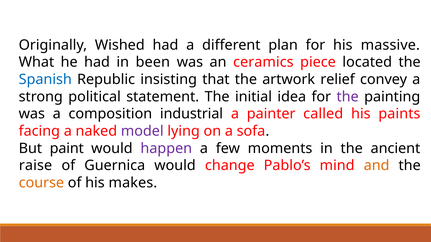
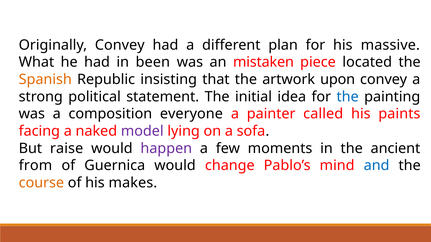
Originally Wished: Wished -> Convey
ceramics: ceramics -> mistaken
Spanish colour: blue -> orange
relief: relief -> upon
the at (348, 97) colour: purple -> blue
industrial: industrial -> everyone
paint: paint -> raise
raise: raise -> from
and colour: orange -> blue
